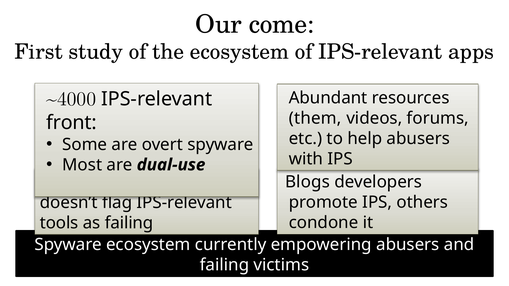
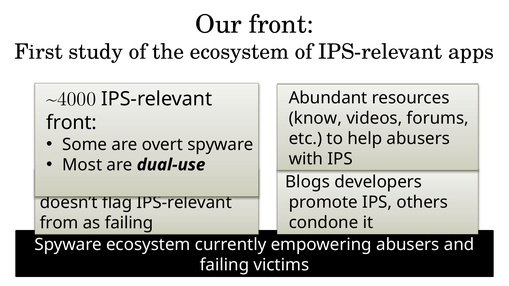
Our come: come -> front
them: them -> know
tools: tools -> from
